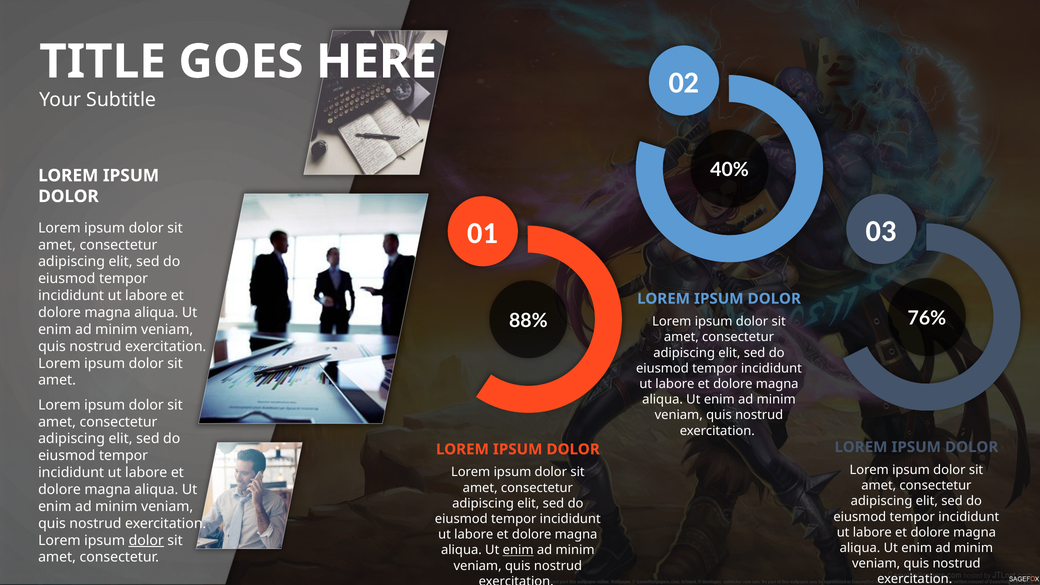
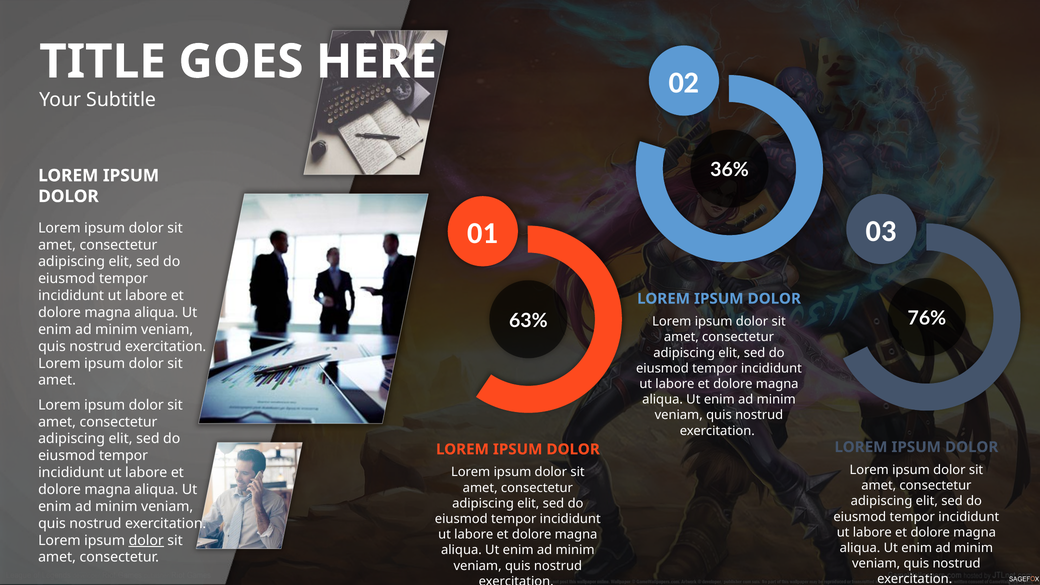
40%: 40% -> 36%
88%: 88% -> 63%
enim at (518, 550) underline: present -> none
